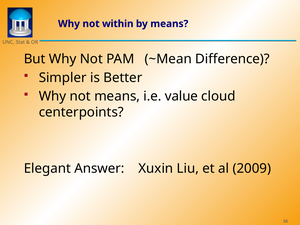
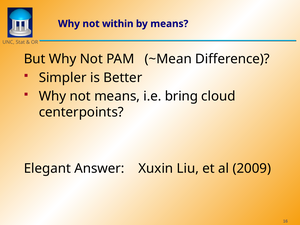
value: value -> bring
